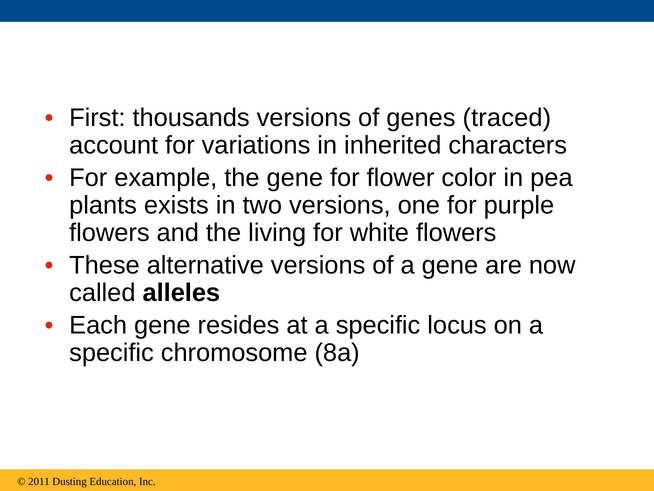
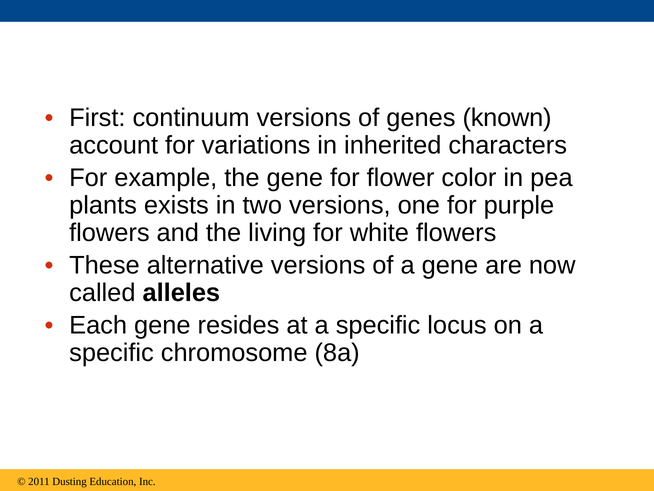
thousands: thousands -> continuum
traced: traced -> known
